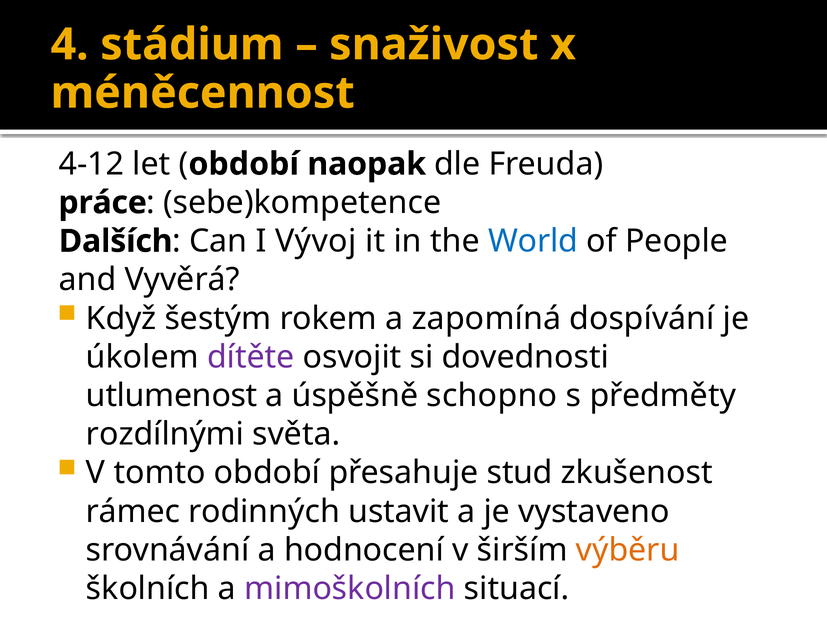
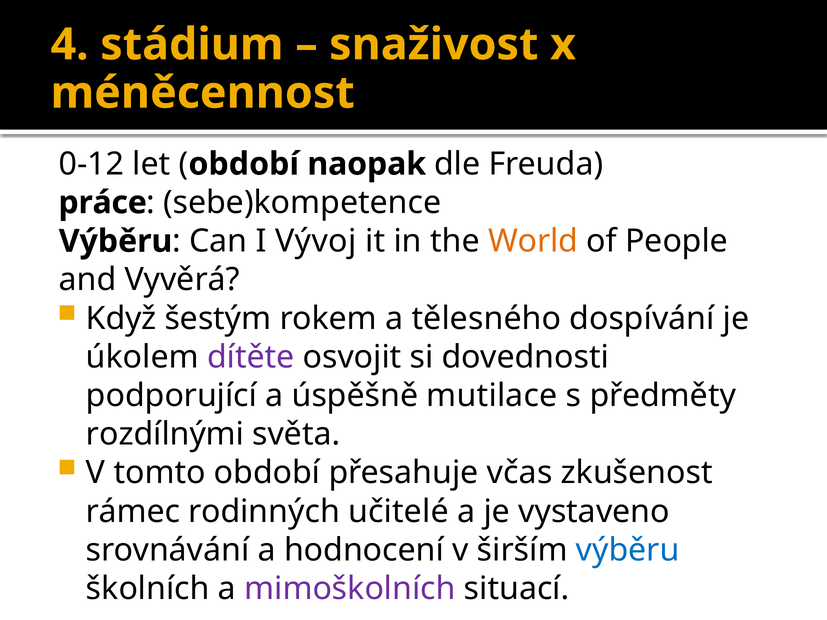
4-12: 4-12 -> 0-12
Dalších at (116, 241): Dalších -> Výběru
World colour: blue -> orange
zapomíná: zapomíná -> tělesného
utlumenost: utlumenost -> podporující
schopno: schopno -> mutilace
stud: stud -> včas
ustavit: ustavit -> učitelé
výběru at (628, 550) colour: orange -> blue
